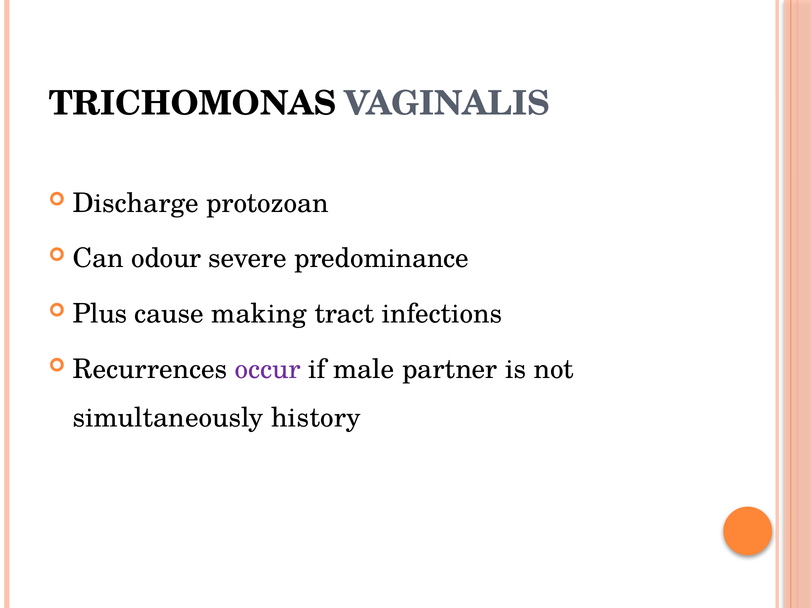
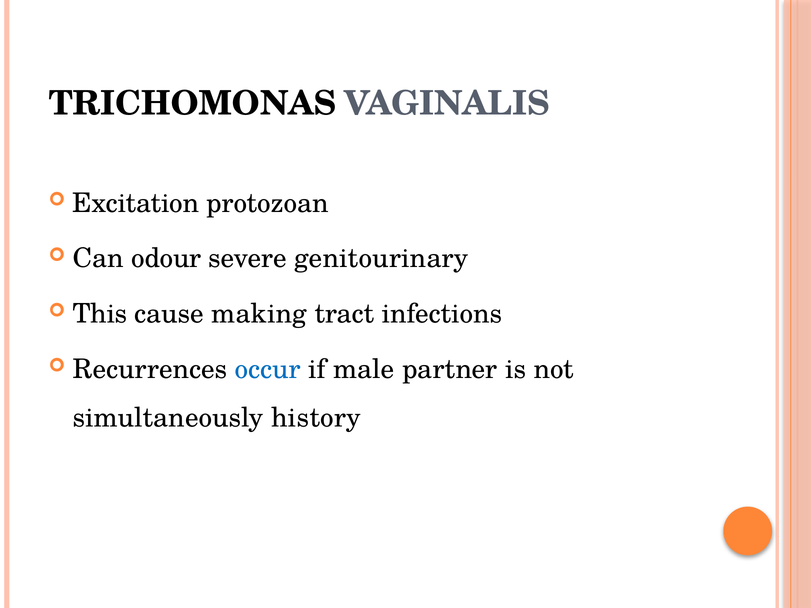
Discharge: Discharge -> Excitation
predominance: predominance -> genitourinary
Plus: Plus -> This
occur colour: purple -> blue
